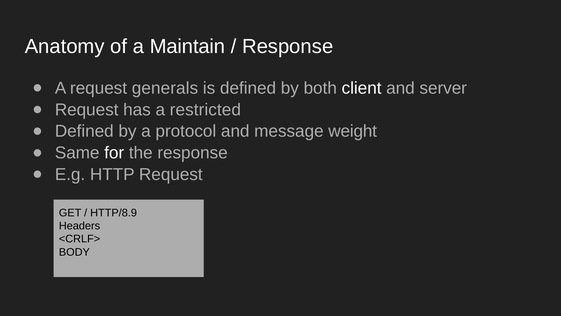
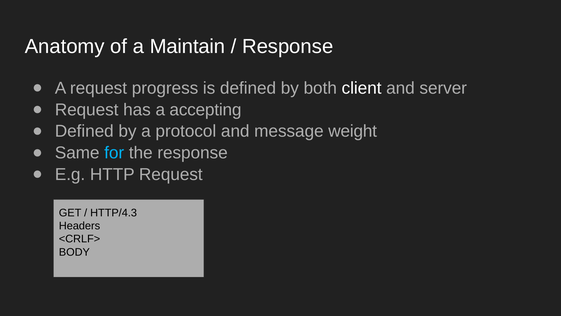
generals: generals -> progress
restricted: restricted -> accepting
for colour: white -> light blue
HTTP/8.9: HTTP/8.9 -> HTTP/4.3
